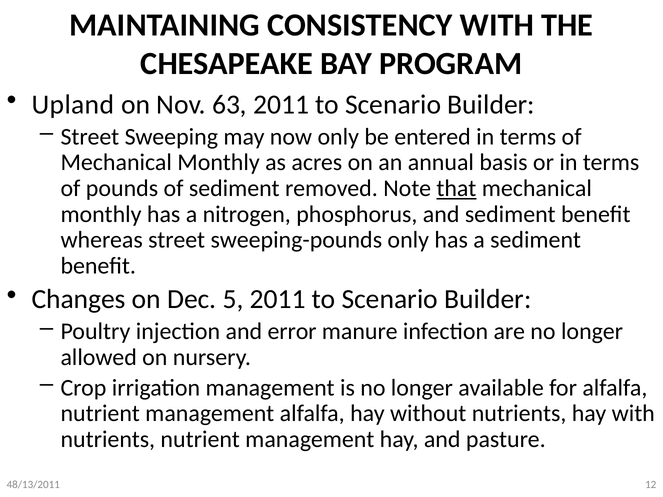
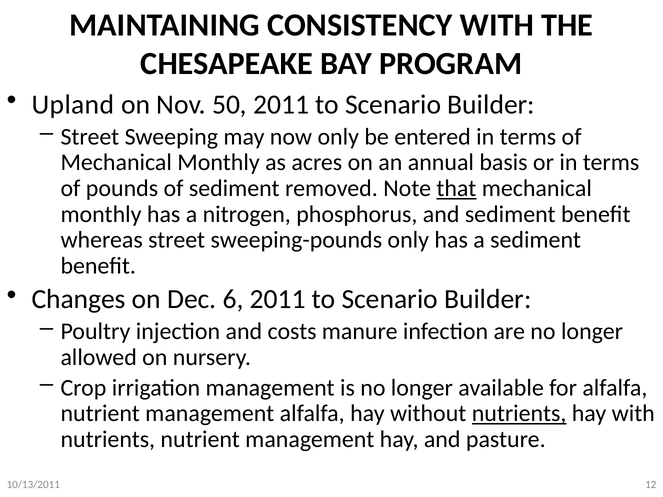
63: 63 -> 50
5: 5 -> 6
error: error -> costs
nutrients at (519, 414) underline: none -> present
48/13/2011: 48/13/2011 -> 10/13/2011
